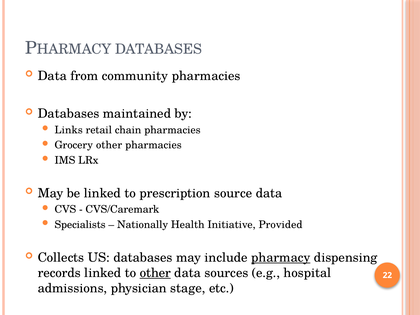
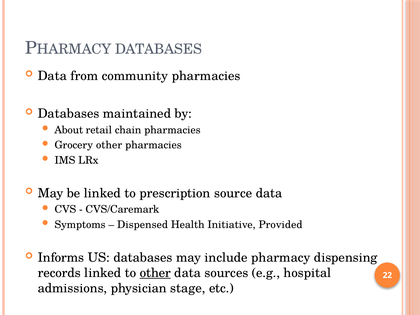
Links: Links -> About
Specialists: Specialists -> Symptoms
Nationally: Nationally -> Dispensed
Collects: Collects -> Informs
pharmacy underline: present -> none
